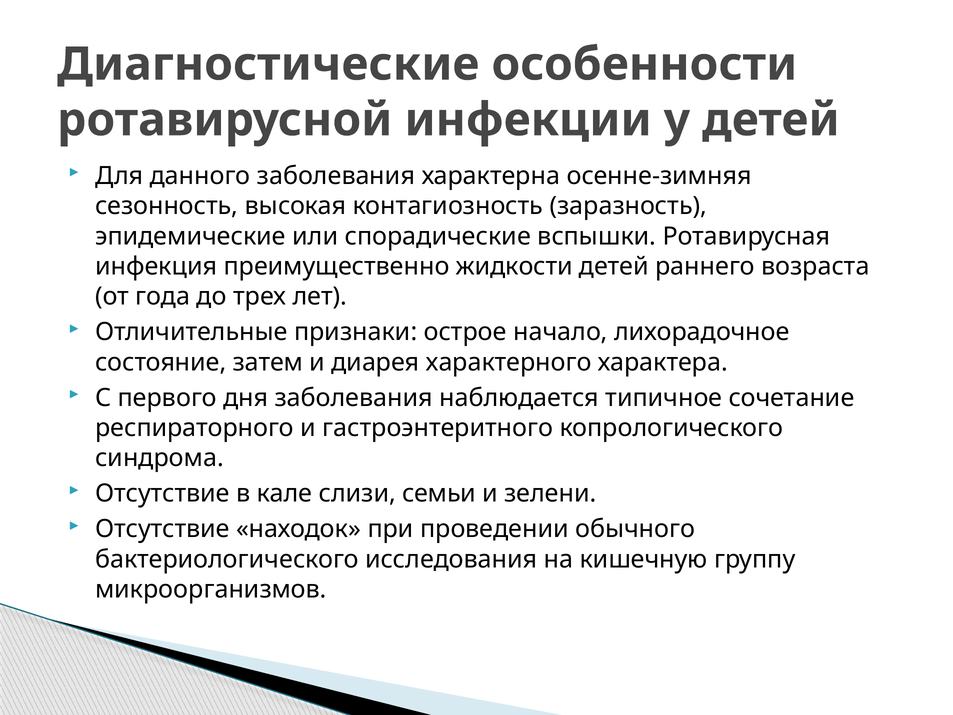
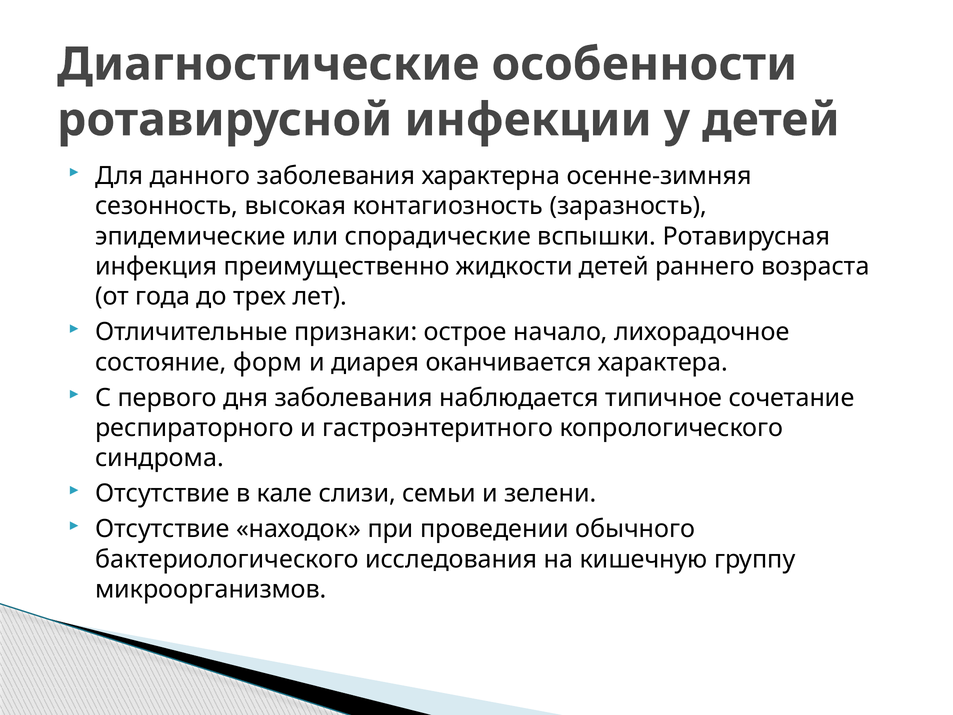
затем: затем -> форм
характерного: характерного -> оканчивается
